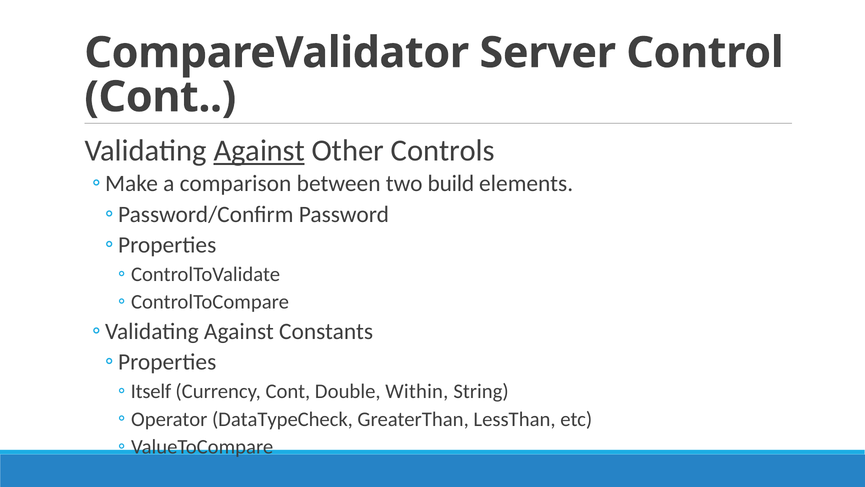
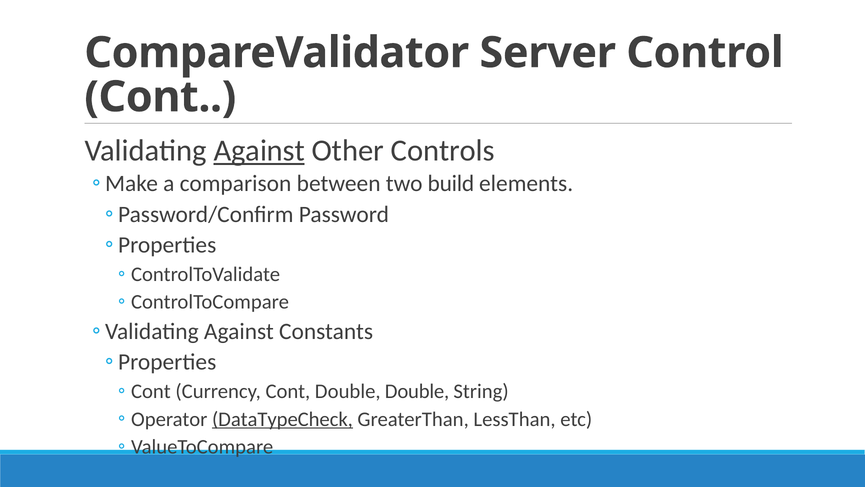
Itself at (151, 391): Itself -> Cont
Double Within: Within -> Double
DataTypeCheck underline: none -> present
